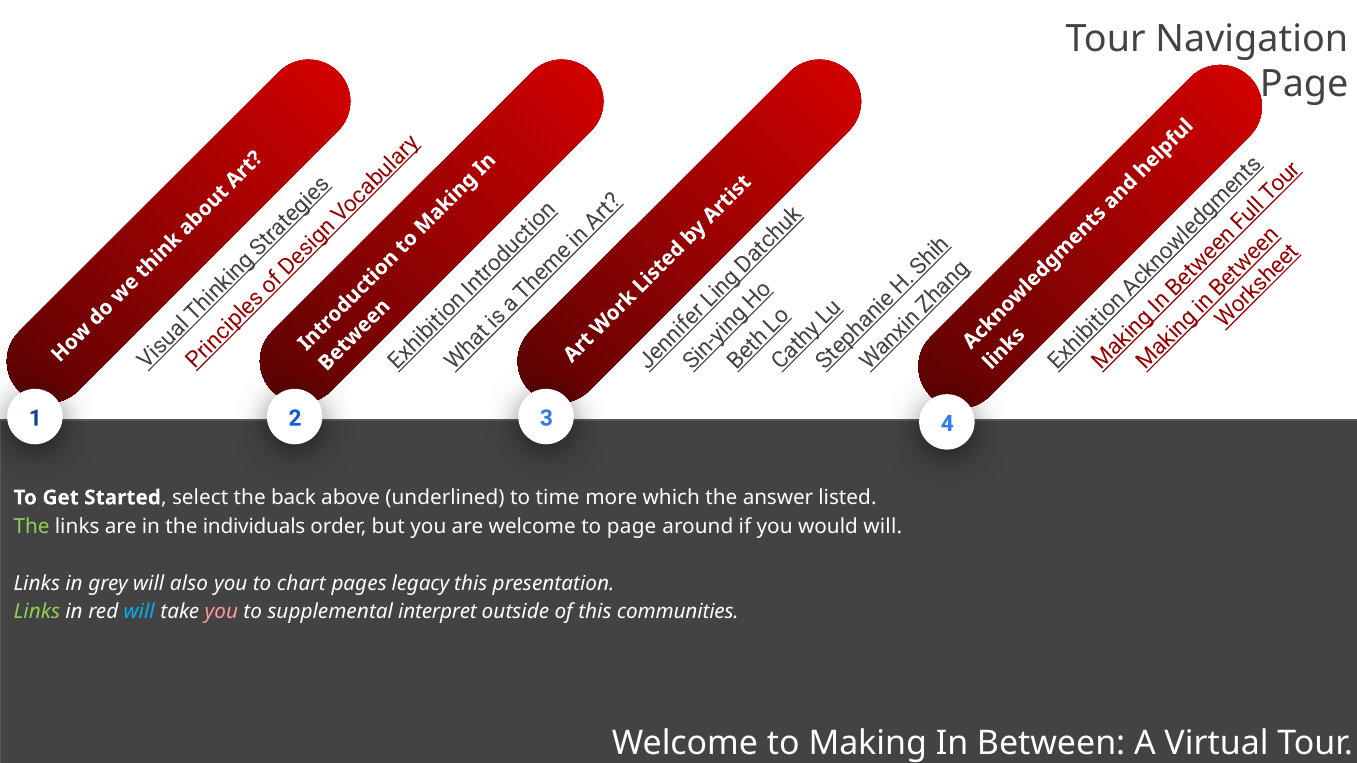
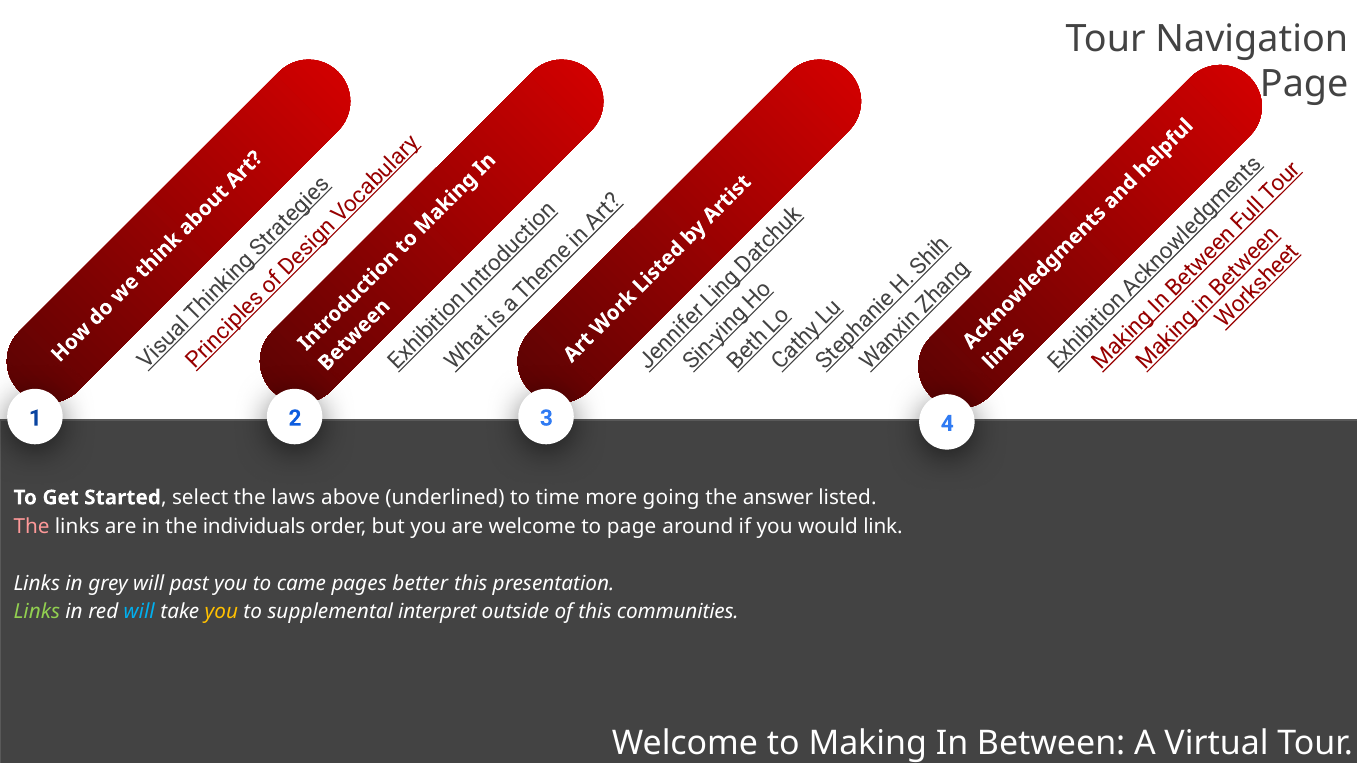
back: back -> laws
which: which -> going
The at (32, 526) colour: light green -> pink
would will: will -> link
also: also -> past
chart: chart -> came
legacy: legacy -> better
you at (221, 612) colour: pink -> yellow
